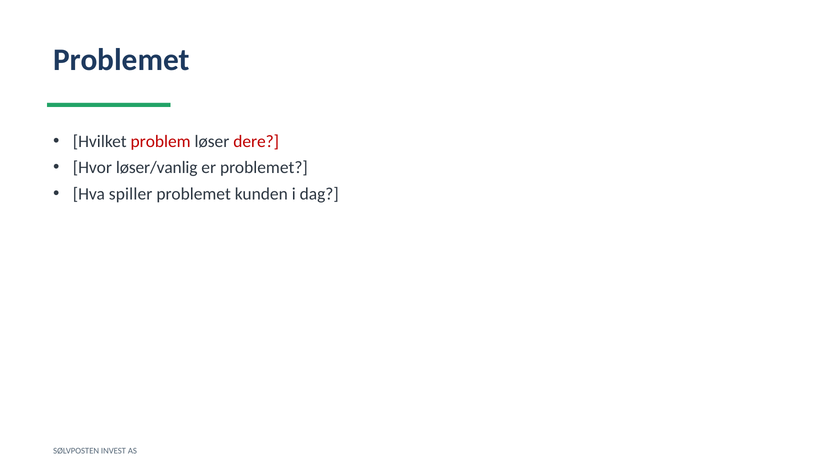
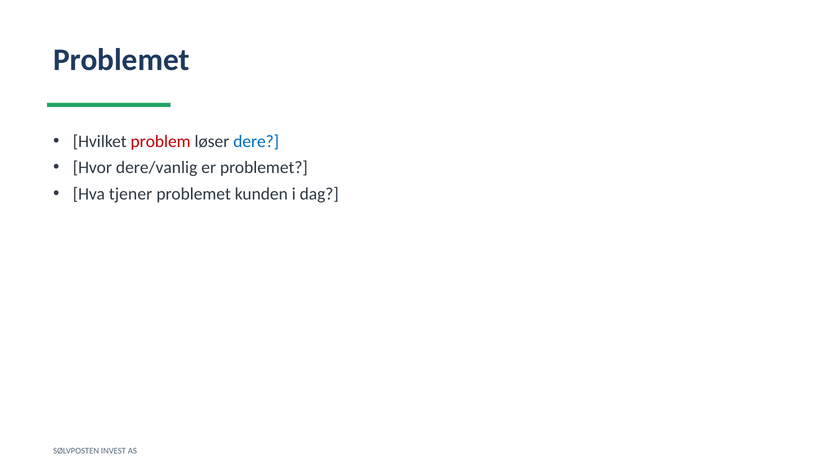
dere colour: red -> blue
løser/vanlig: løser/vanlig -> dere/vanlig
spiller: spiller -> tjener
